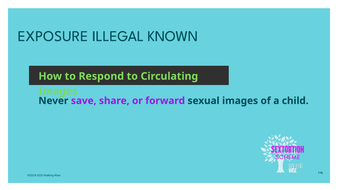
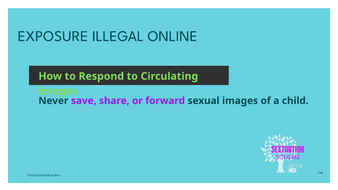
KNOWN: KNOWN -> ONLINE
